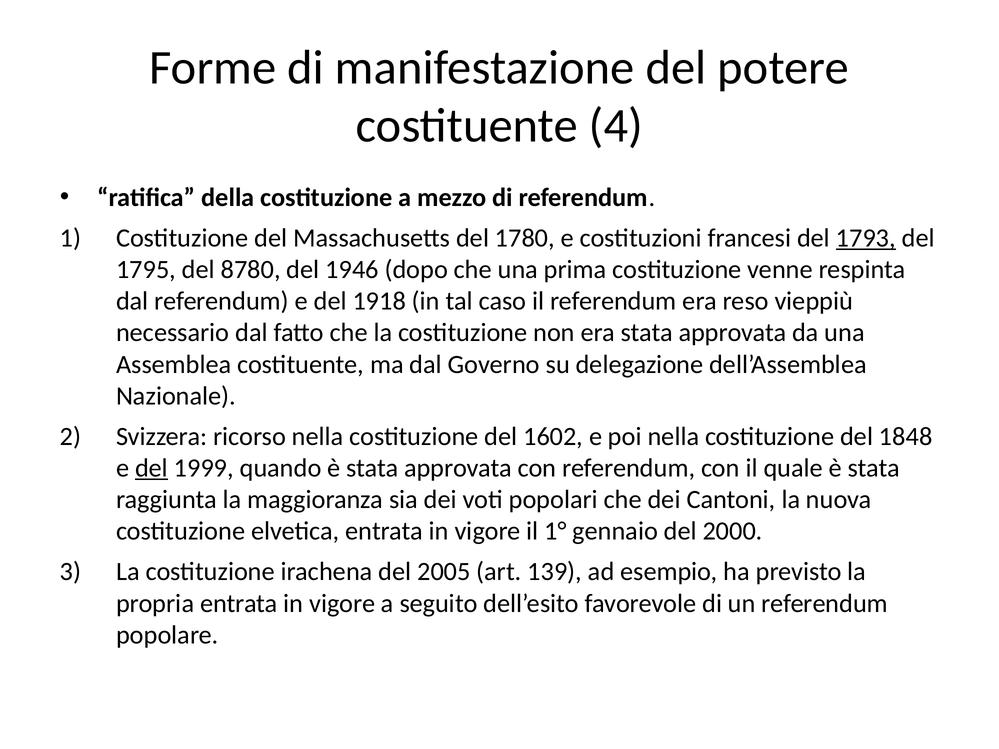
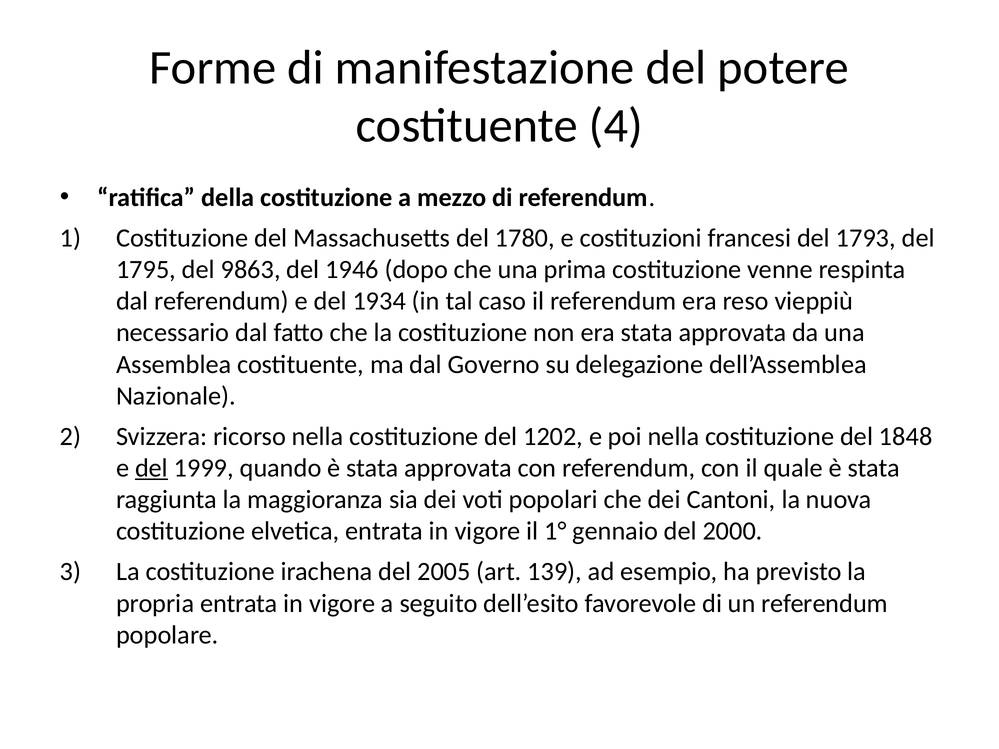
1793 underline: present -> none
8780: 8780 -> 9863
1918: 1918 -> 1934
1602: 1602 -> 1202
